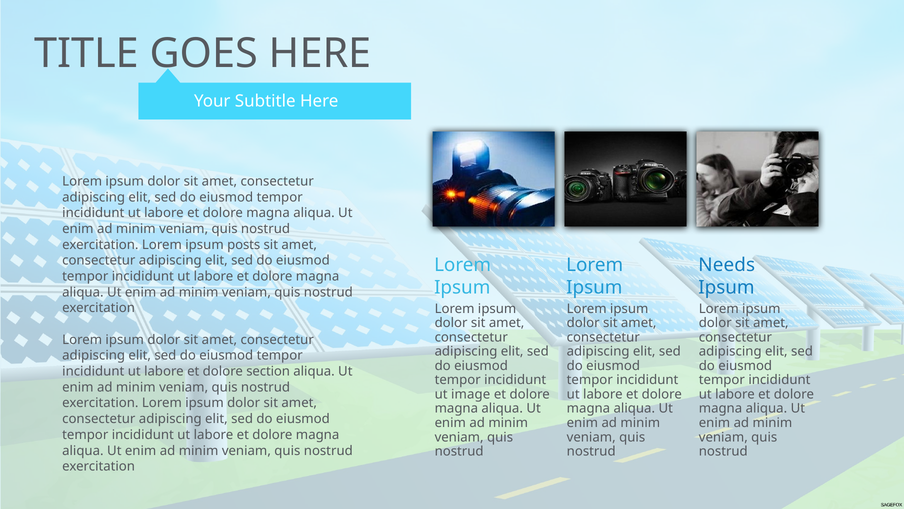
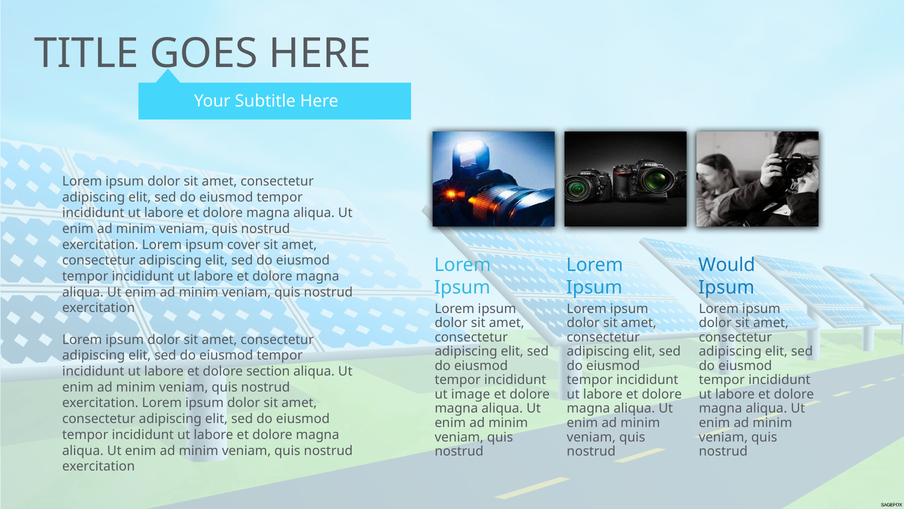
posts: posts -> cover
Needs: Needs -> Would
